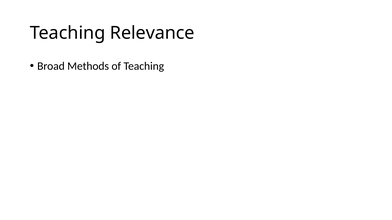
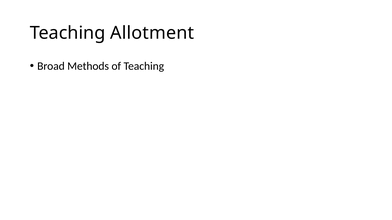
Relevance: Relevance -> Allotment
